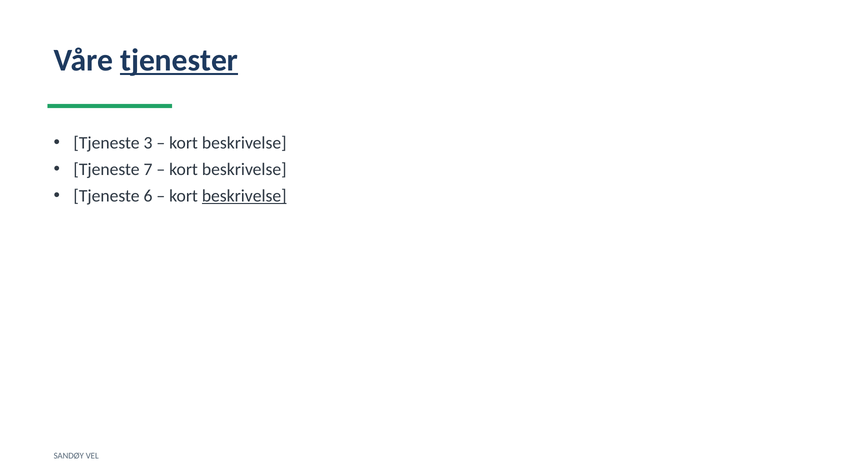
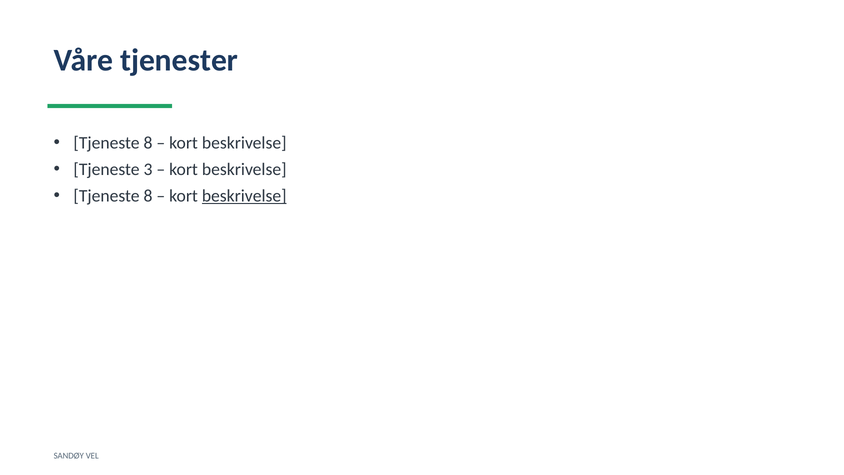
tjenester underline: present -> none
3 at (148, 143): 3 -> 8
7: 7 -> 3
6 at (148, 196): 6 -> 8
